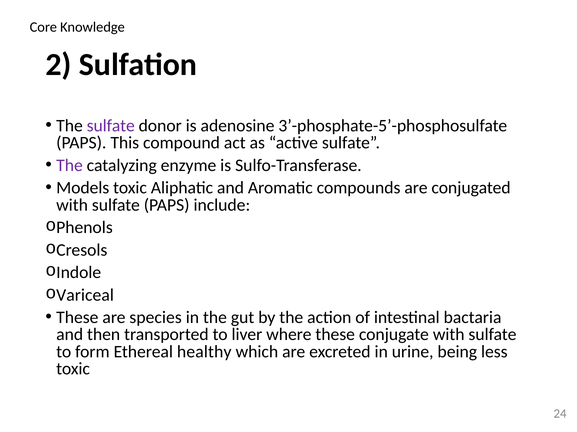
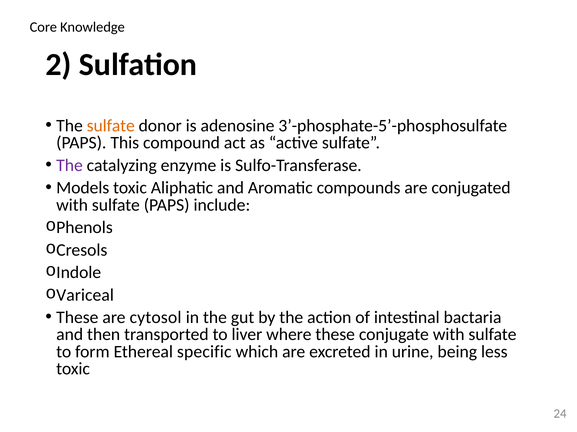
sulfate at (111, 126) colour: purple -> orange
species: species -> cytosol
healthy: healthy -> specific
